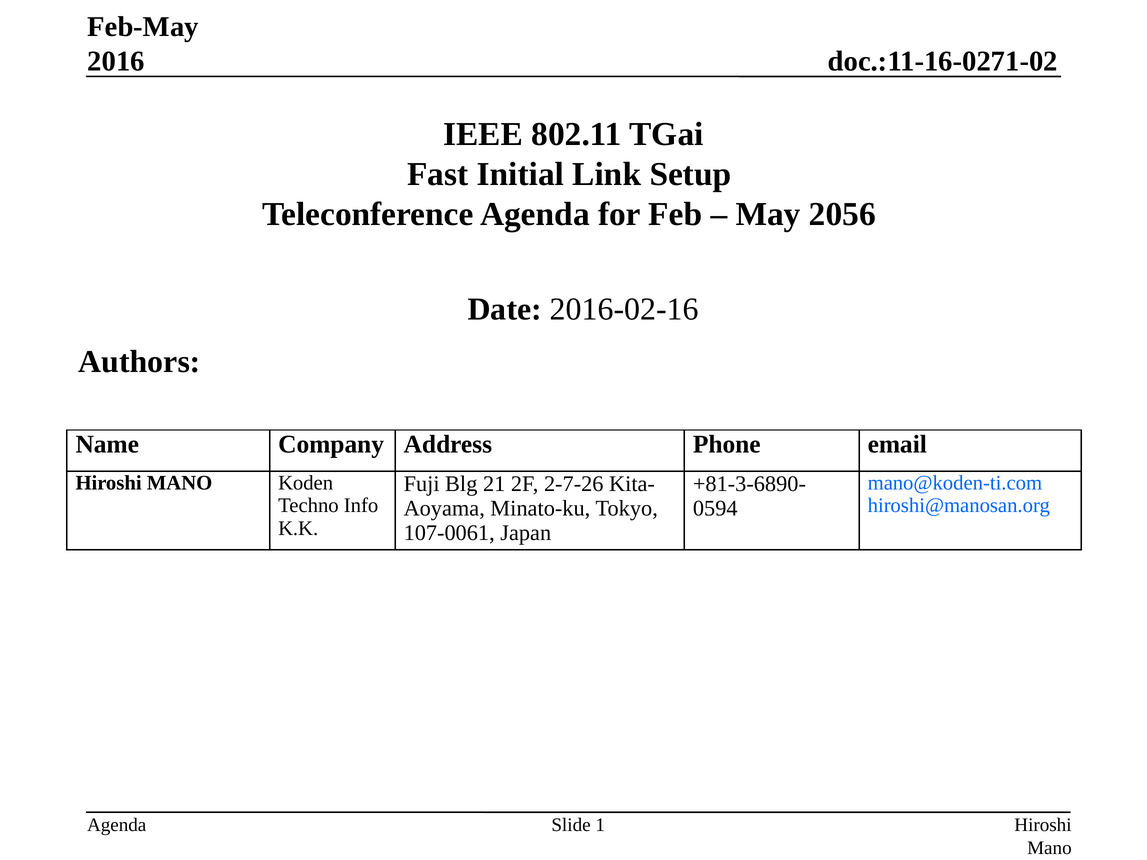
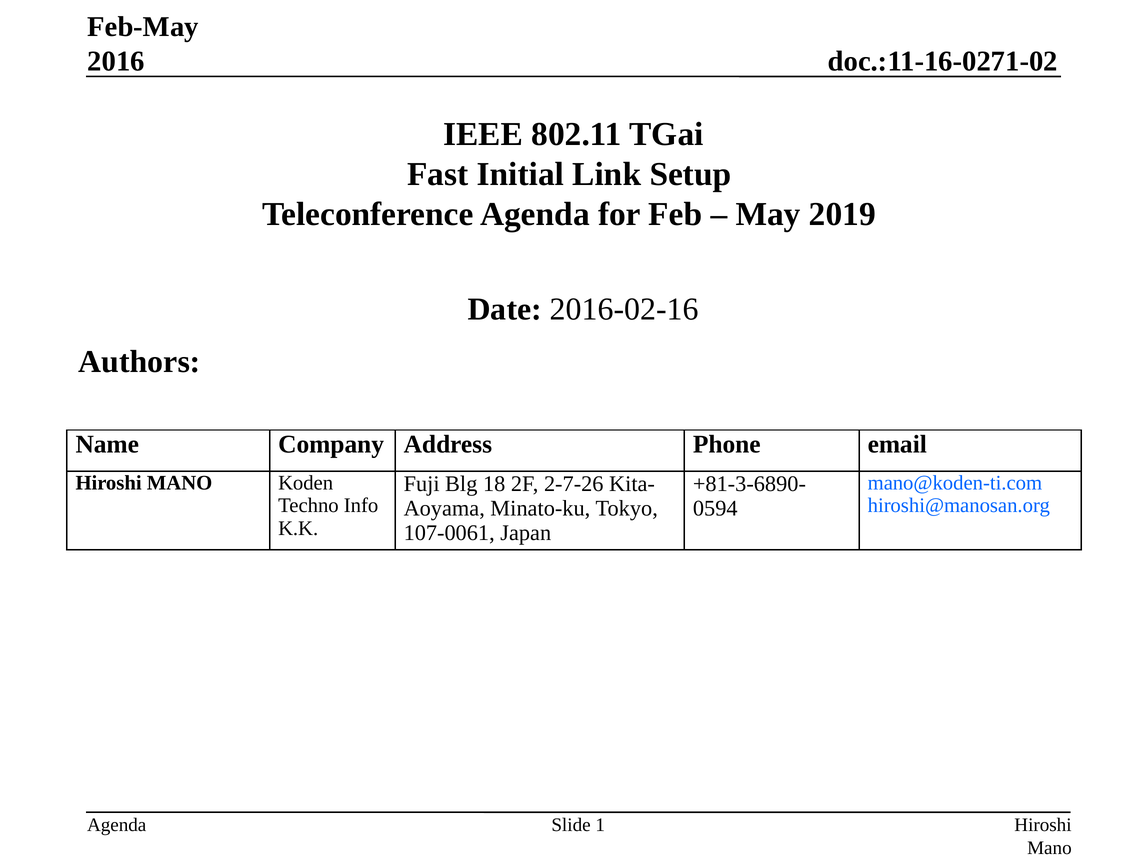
2056: 2056 -> 2019
21: 21 -> 18
